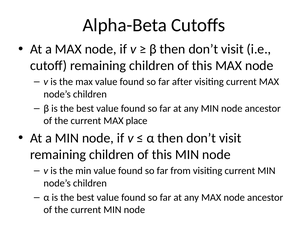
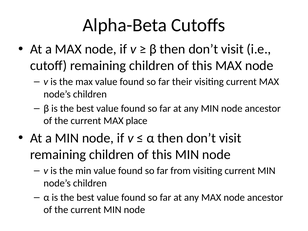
after: after -> their
